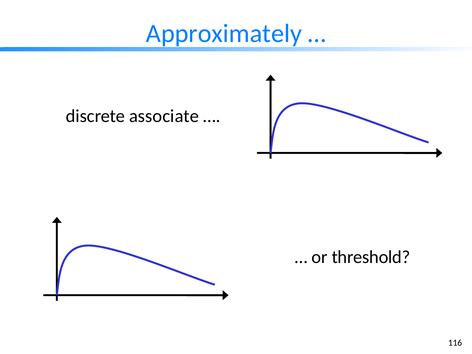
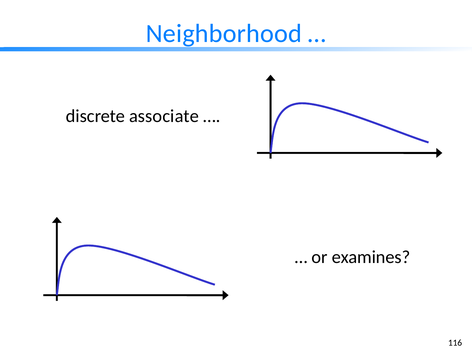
Approximately: Approximately -> Neighborhood
threshold: threshold -> examines
